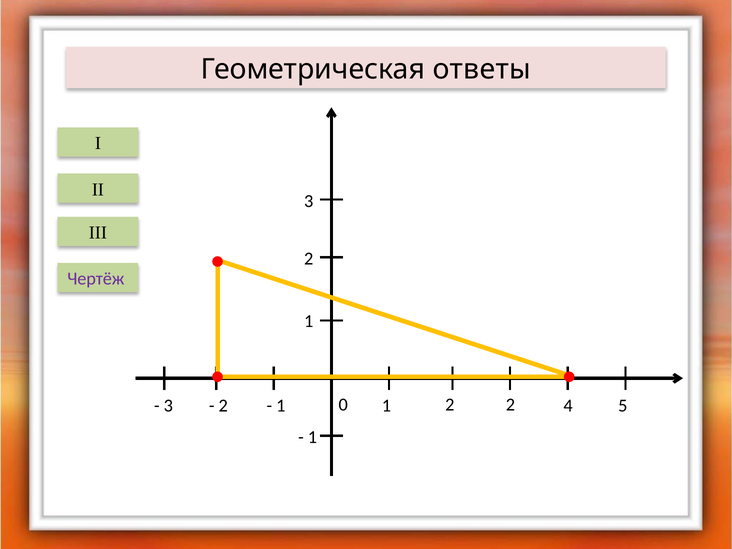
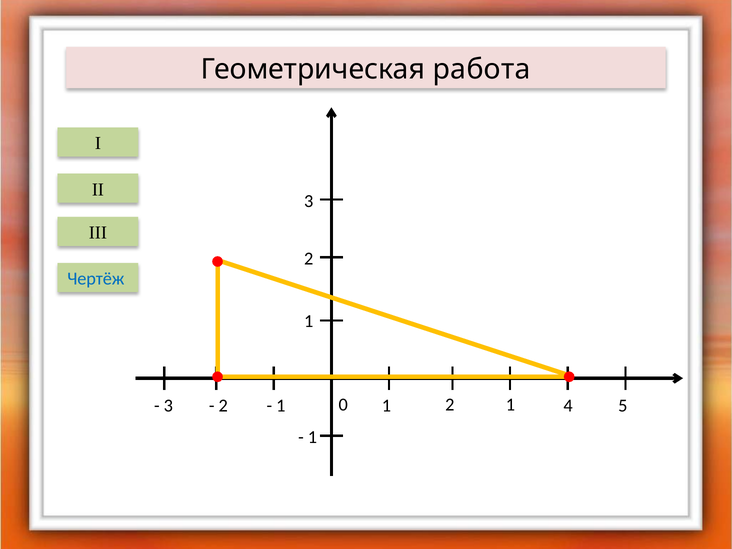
ответы: ответы -> работа
Чертёж colour: purple -> blue
1 2 2: 2 -> 1
